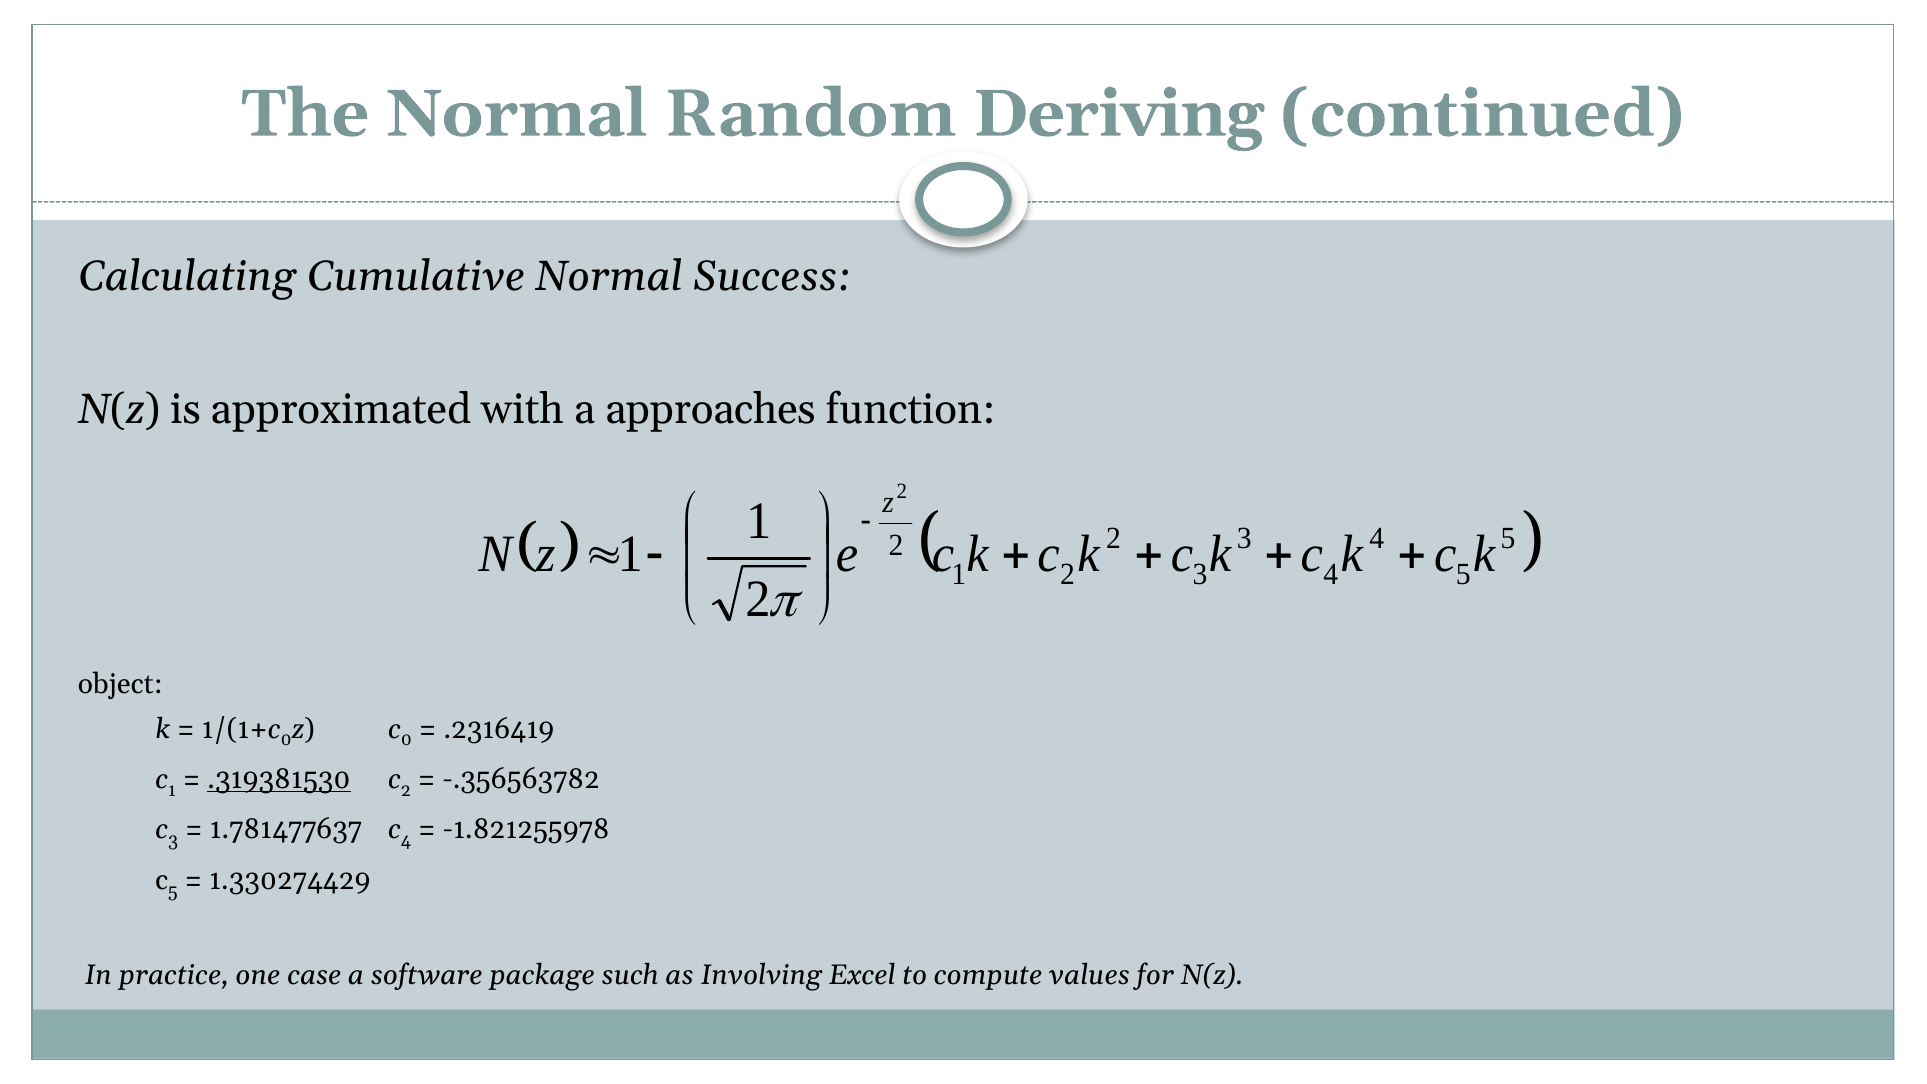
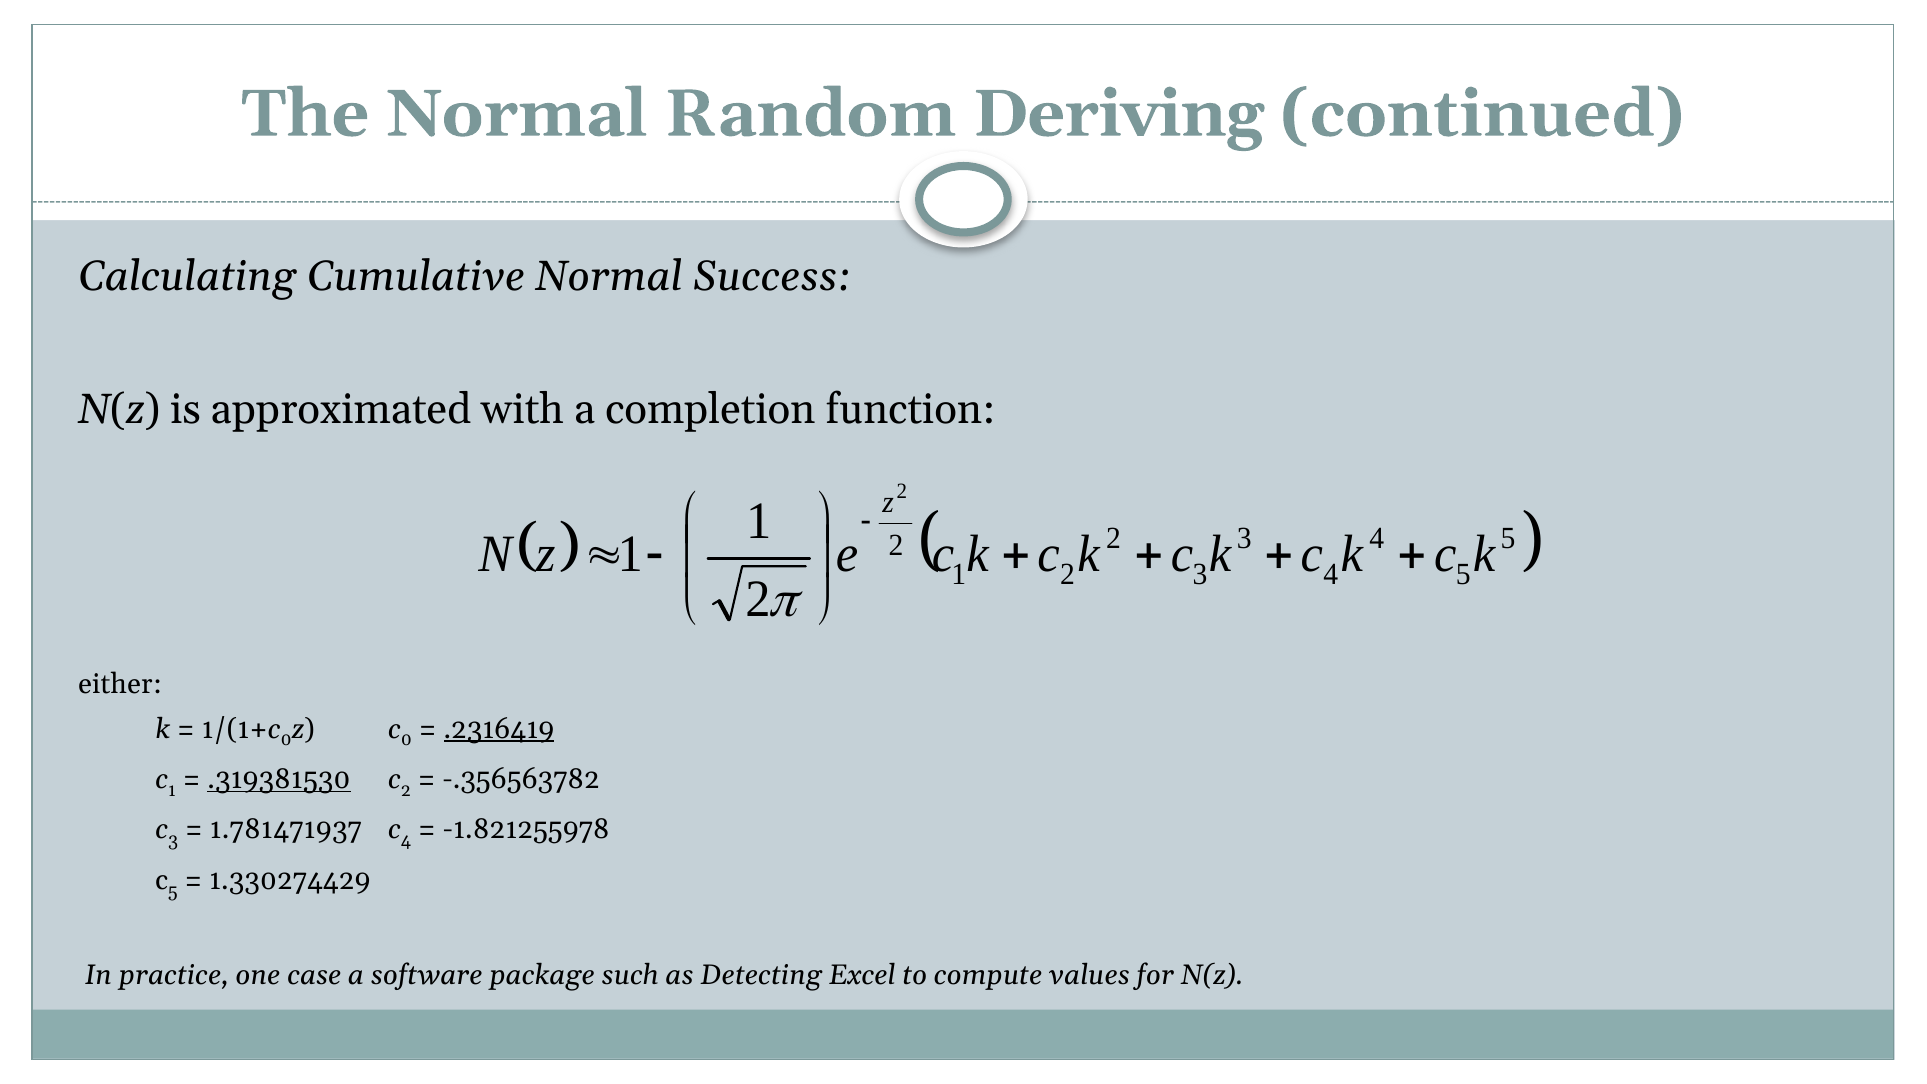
approaches: approaches -> completion
object: object -> either
.2316419 underline: none -> present
1.781477637: 1.781477637 -> 1.781471937
Involving: Involving -> Detecting
